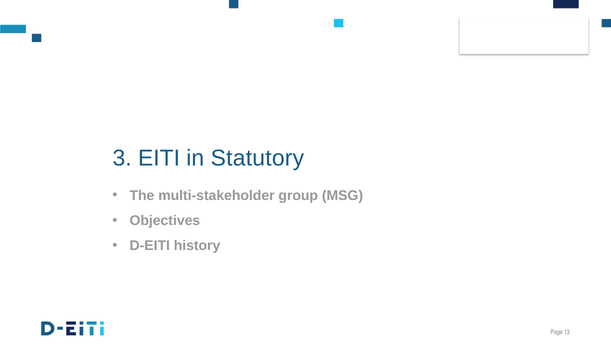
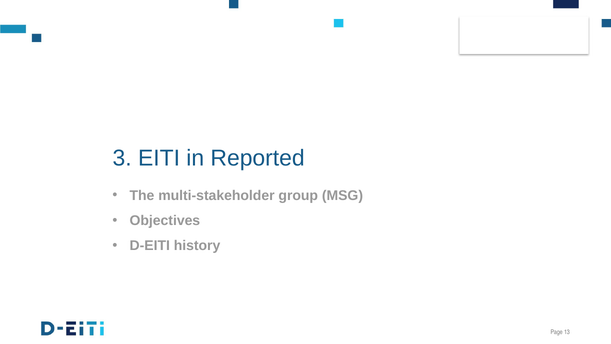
Statutory: Statutory -> Reported
